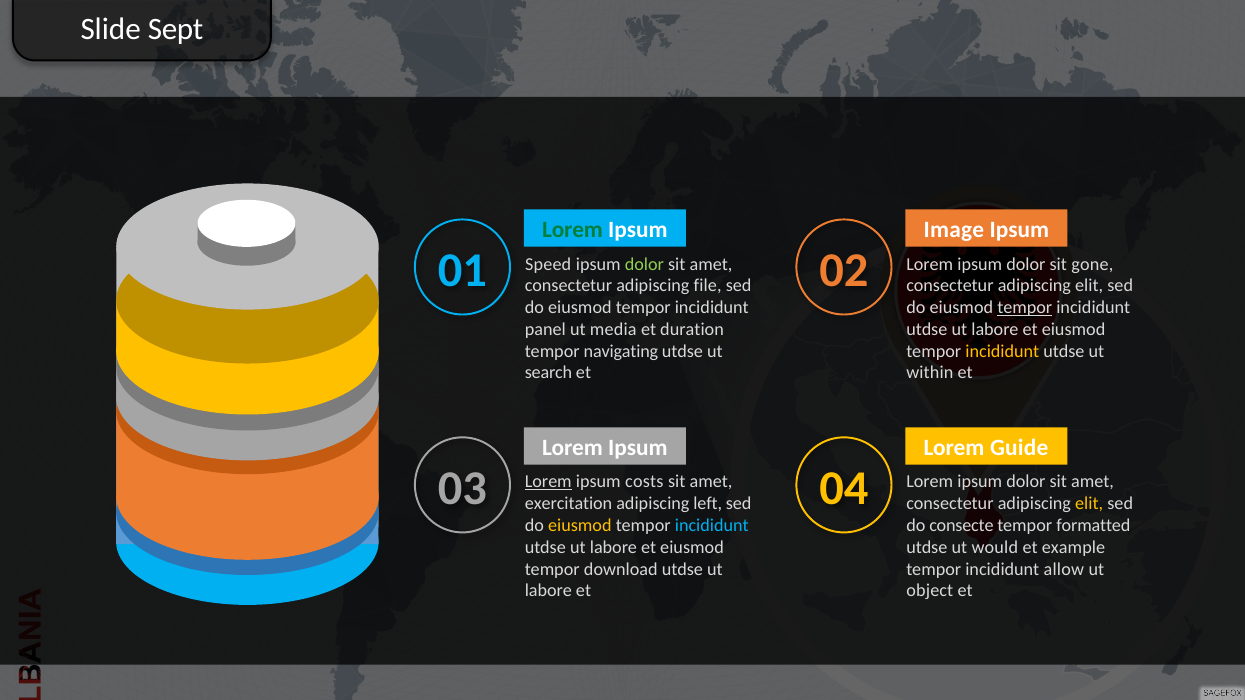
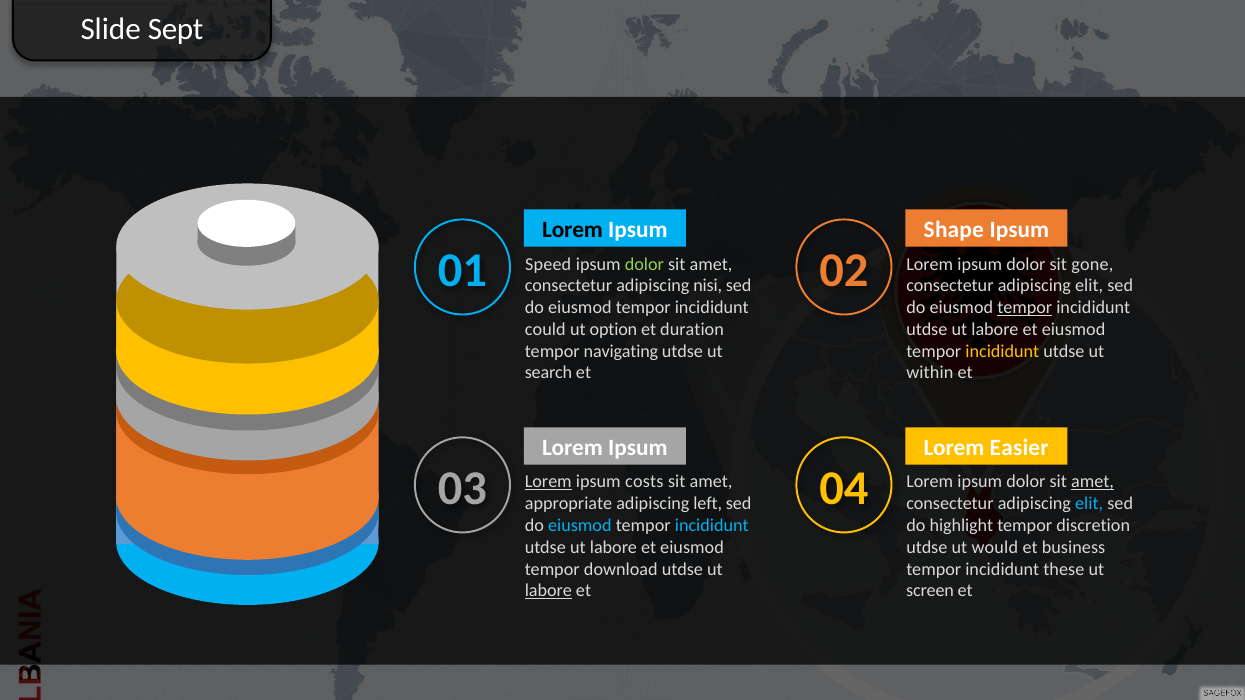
Lorem at (573, 230) colour: green -> black
Image: Image -> Shape
file: file -> nisi
panel: panel -> could
media: media -> option
Guide: Guide -> Easier
amet at (1093, 482) underline: none -> present
exercitation: exercitation -> appropriate
elit at (1089, 504) colour: yellow -> light blue
eiusmod at (580, 526) colour: yellow -> light blue
consecte: consecte -> highlight
formatted: formatted -> discretion
example: example -> business
allow: allow -> these
labore at (548, 591) underline: none -> present
object: object -> screen
